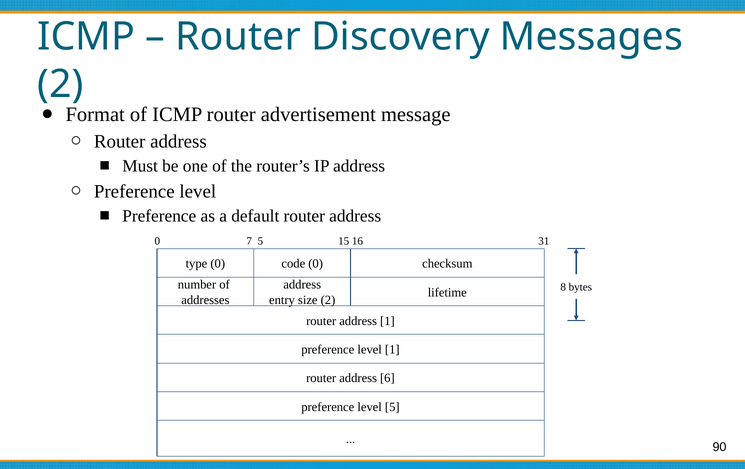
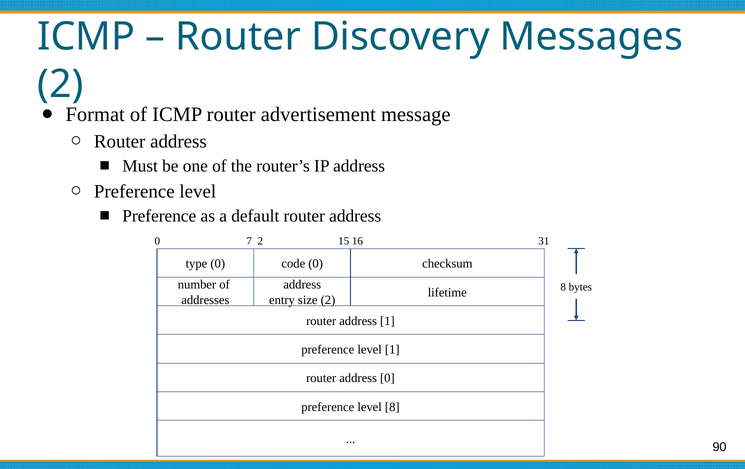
7 5: 5 -> 2
address 6: 6 -> 0
level 5: 5 -> 8
